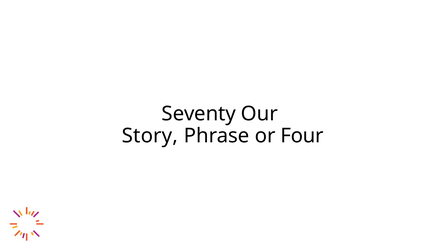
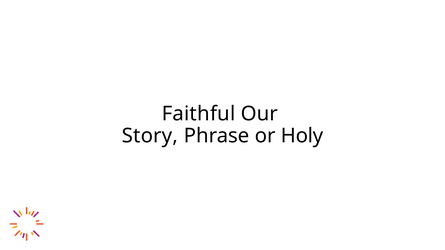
Seventy: Seventy -> Faithful
Four: Four -> Holy
